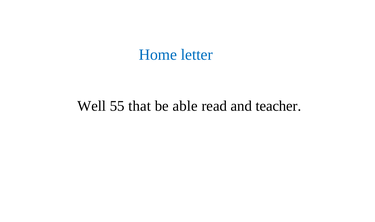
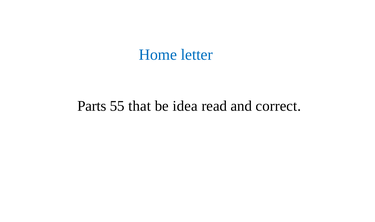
Well: Well -> Parts
able: able -> idea
teacher: teacher -> correct
